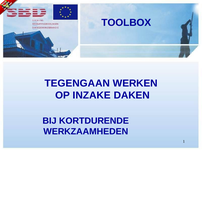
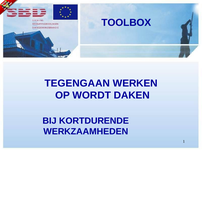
INZAKE: INZAKE -> WORDT
